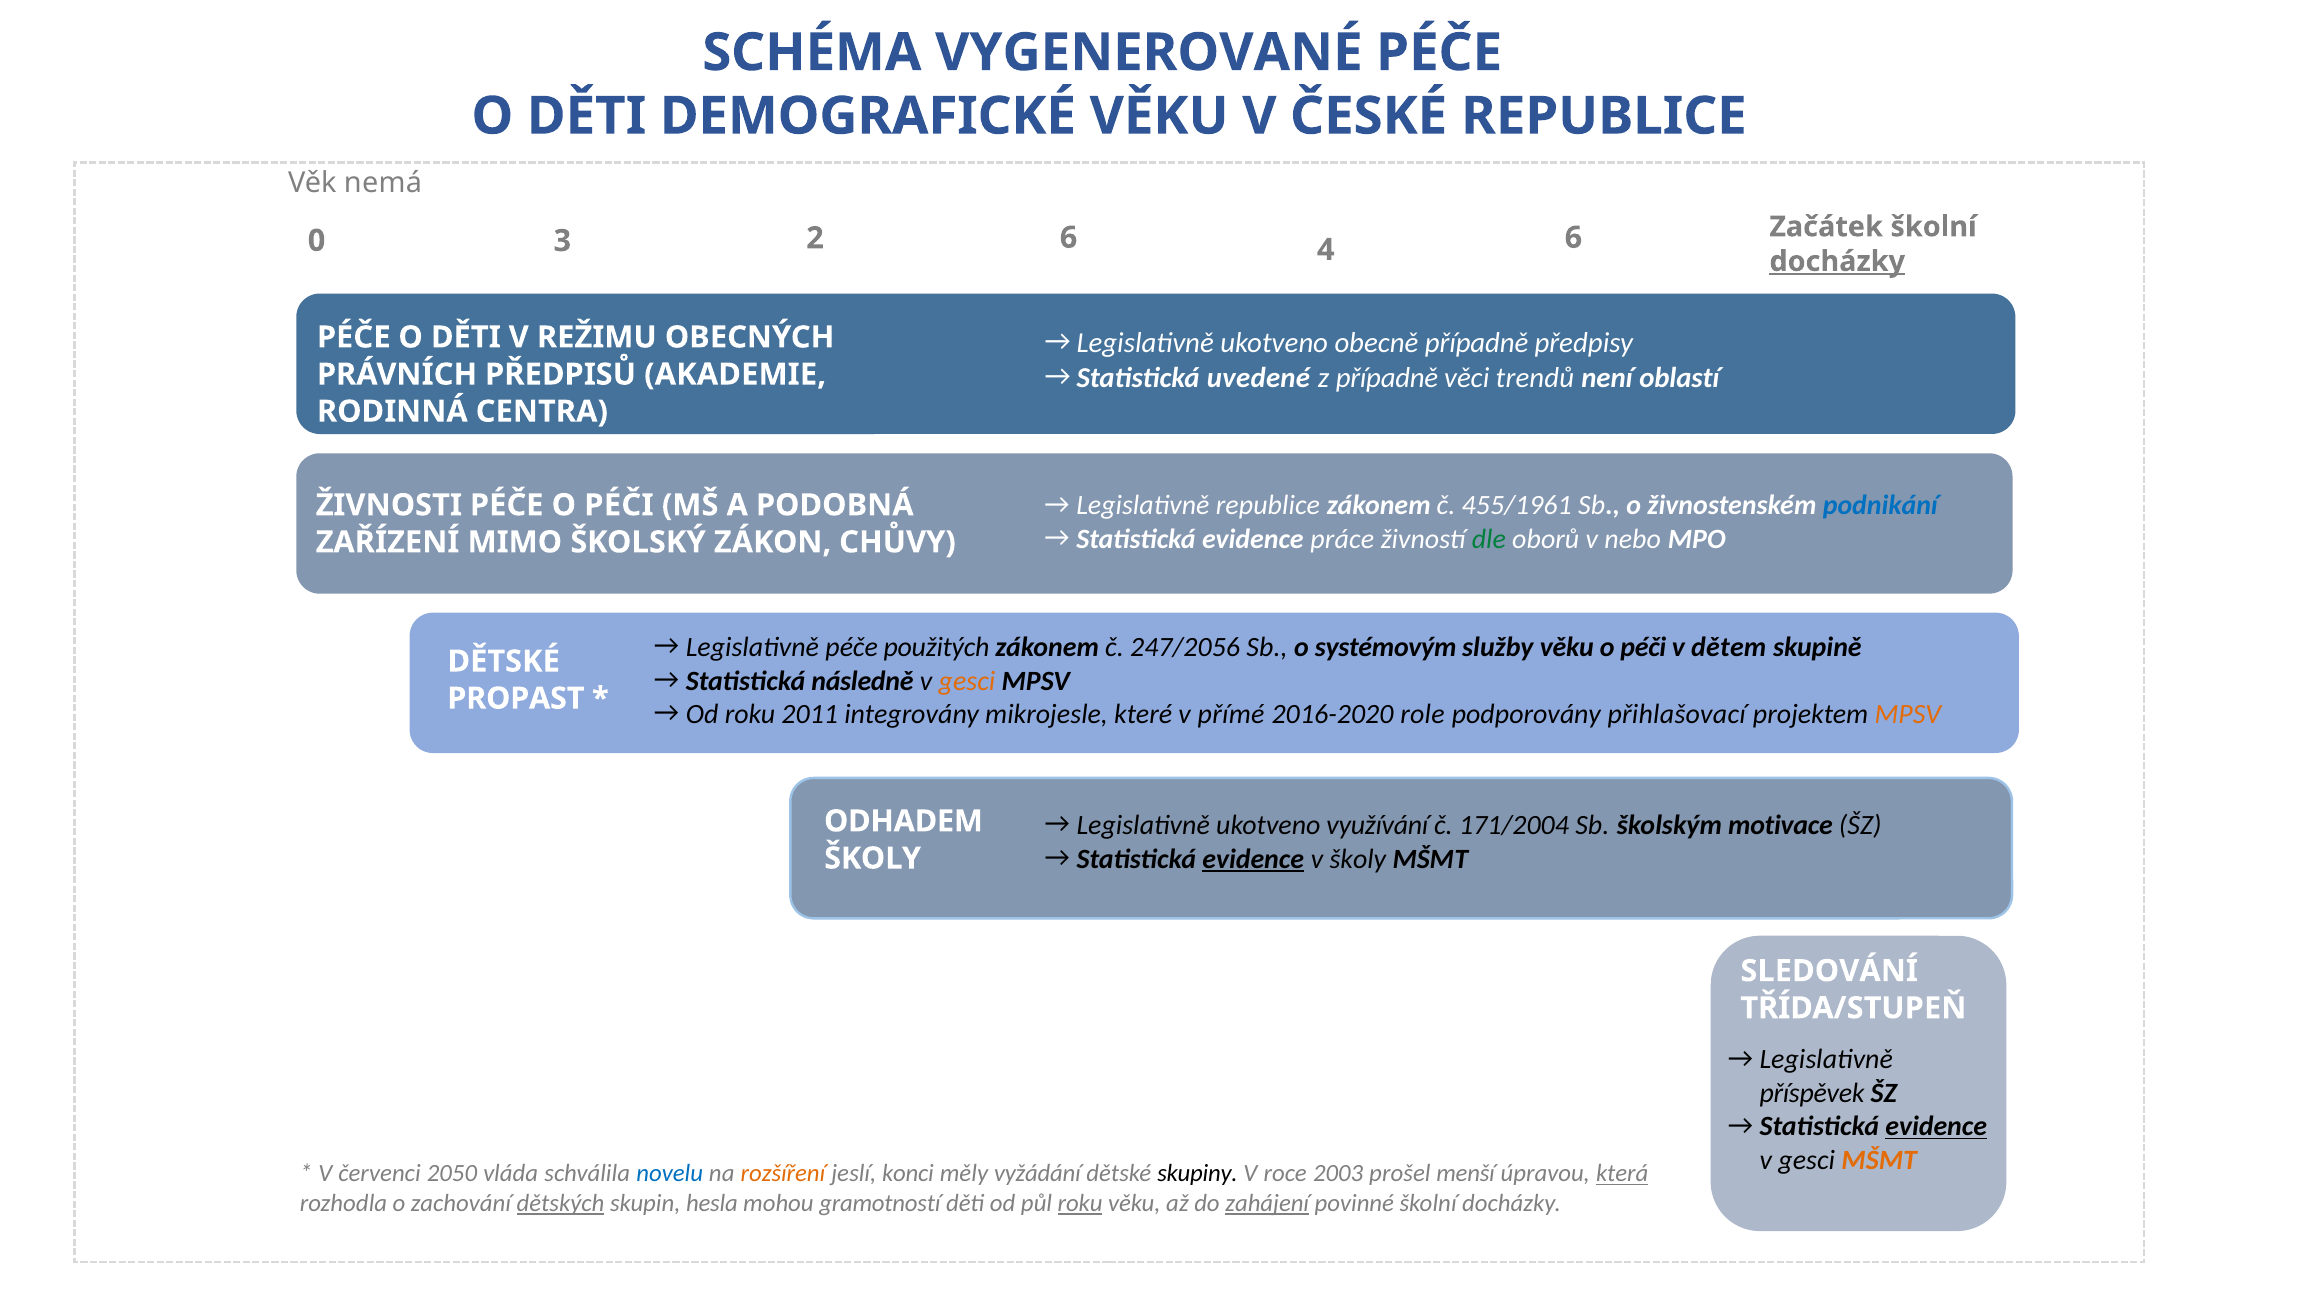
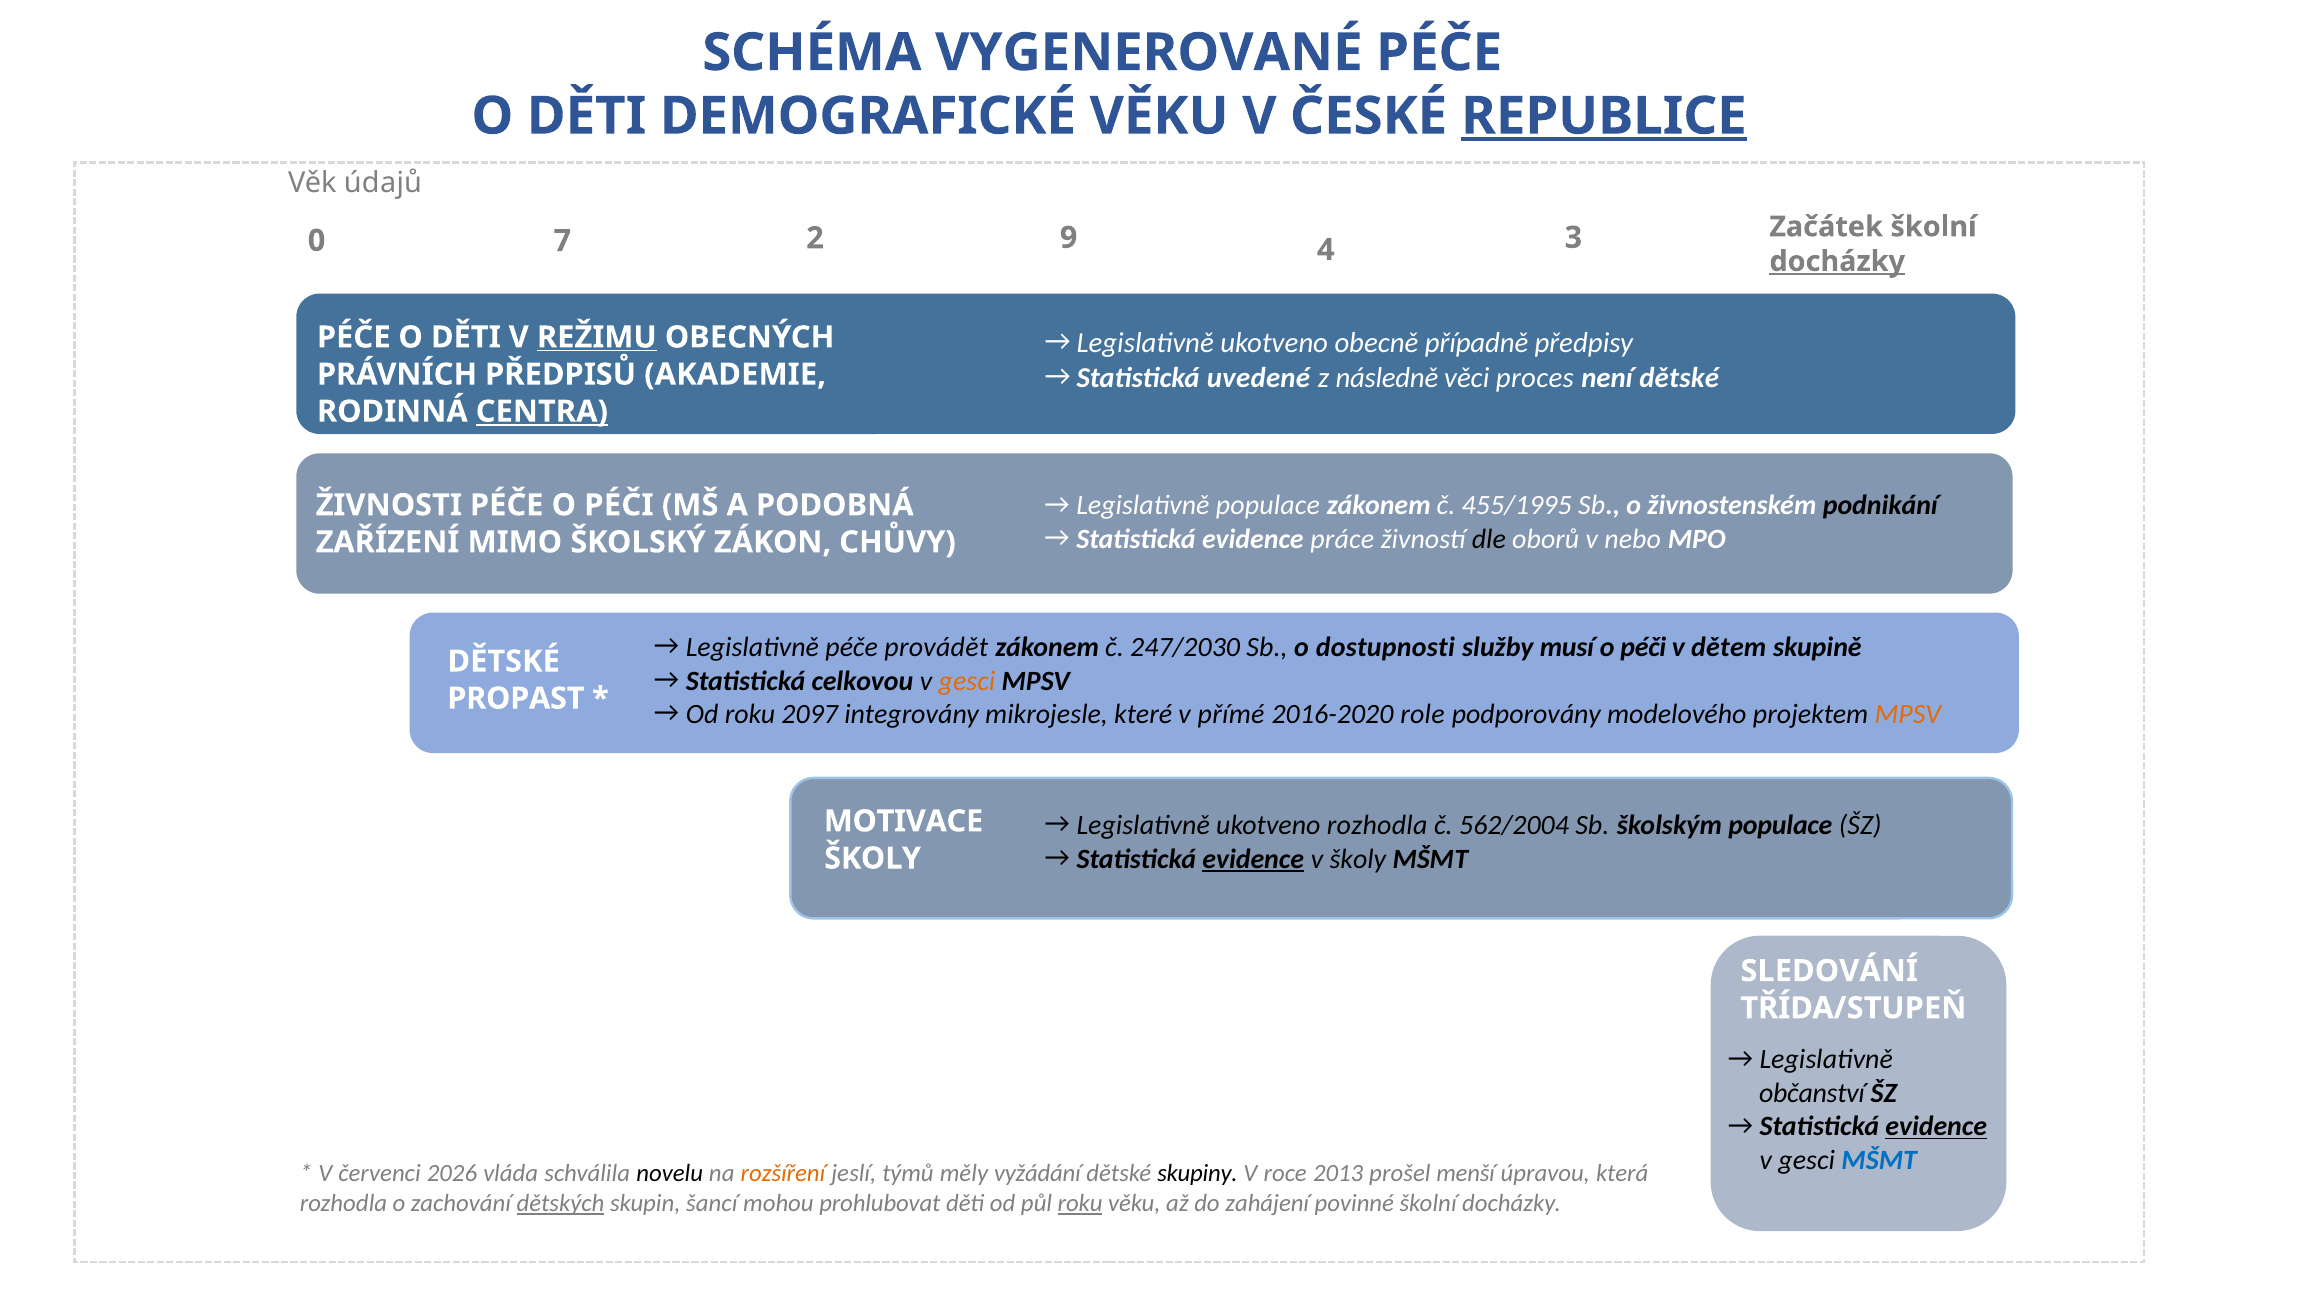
REPUBLICE at (1604, 116) underline: none -> present
nemá: nemá -> údajů
3: 3 -> 7
2 6: 6 -> 9
4 6: 6 -> 3
REŽIMU underline: none -> present
z případně: případně -> následně
trendů: trendů -> proces
není oblastí: oblastí -> dětské
CENTRA underline: none -> present
republice at (1268, 506): republice -> populace
455/1961: 455/1961 -> 455/1995
podnikání colour: blue -> black
dle colour: green -> black
použitých: použitých -> provádět
247/2056: 247/2056 -> 247/2030
systémovým: systémovým -> dostupnosti
služby věku: věku -> musí
následně: následně -> celkovou
2011: 2011 -> 2097
přihlašovací: přihlašovací -> modelového
ukotveno využívání: využívání -> rozhodla
171/2004: 171/2004 -> 562/2004
školským motivace: motivace -> populace
ODHADEM: ODHADEM -> MOTIVACE
příspěvek: příspěvek -> občanství
MŠMT at (1879, 1160) colour: orange -> blue
2050: 2050 -> 2026
novelu colour: blue -> black
konci: konci -> týmů
2003: 2003 -> 2013
která underline: present -> none
hesla: hesla -> šancí
gramotností: gramotností -> prohlubovat
zahájení underline: present -> none
